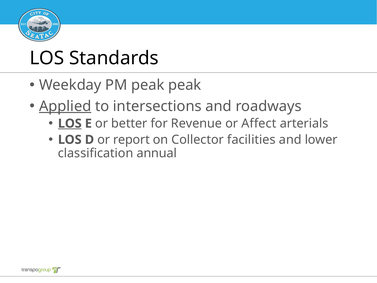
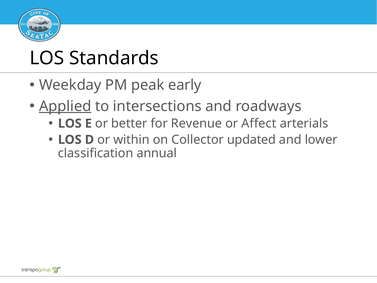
peak peak: peak -> early
LOS at (70, 123) underline: present -> none
report: report -> within
facilities: facilities -> updated
